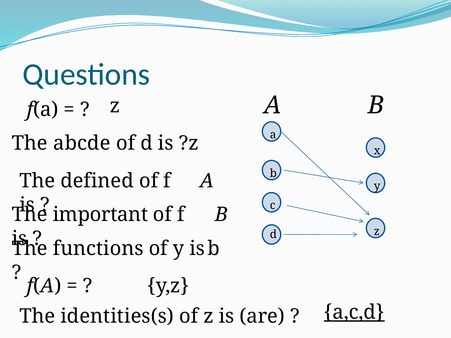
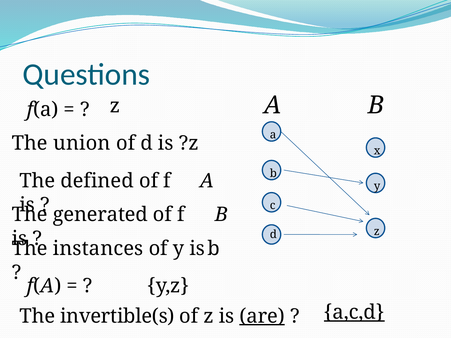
abcde: abcde -> union
important: important -> generated
functions: functions -> instances
identities(s: identities(s -> invertible(s
are underline: none -> present
